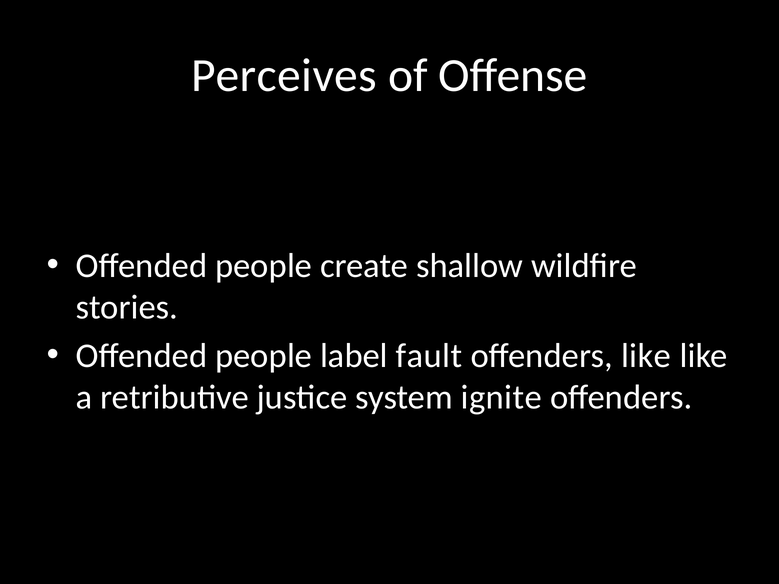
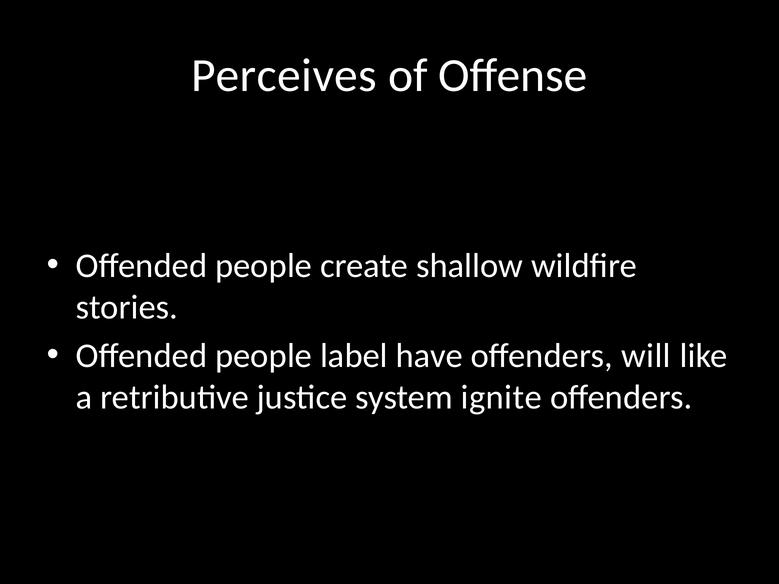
fault: fault -> have
offenders like: like -> will
